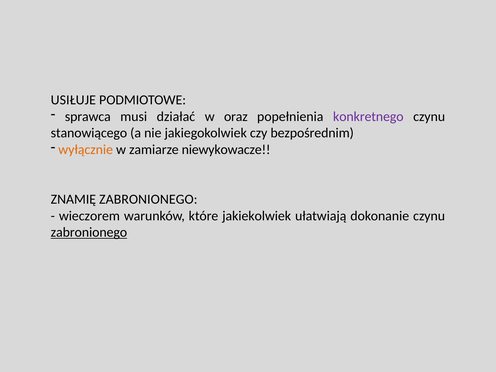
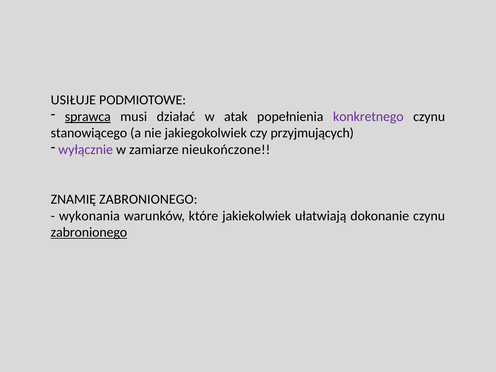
sprawca underline: none -> present
oraz: oraz -> atak
bezpośrednim: bezpośrednim -> przyjmujących
wyłącznie colour: orange -> purple
niewykowacze: niewykowacze -> nieukończone
wieczorem: wieczorem -> wykonania
